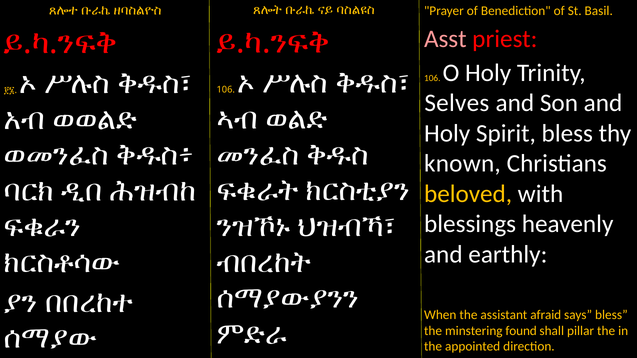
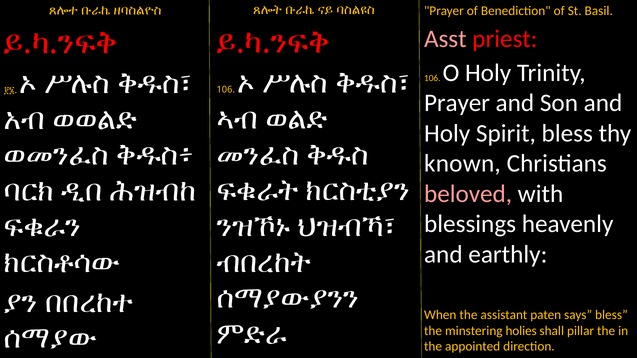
Selves at (457, 103): Selves -> Prayer
beloved colour: yellow -> pink
afraid: afraid -> paten
found: found -> holies
